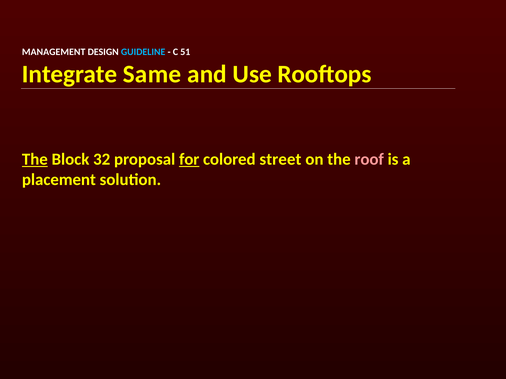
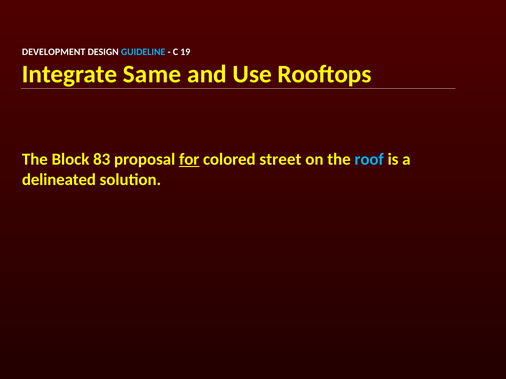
MANAGEMENT: MANAGEMENT -> DEVELOPMENT
51: 51 -> 19
The at (35, 160) underline: present -> none
32: 32 -> 83
roof colour: pink -> light blue
placement: placement -> delineated
